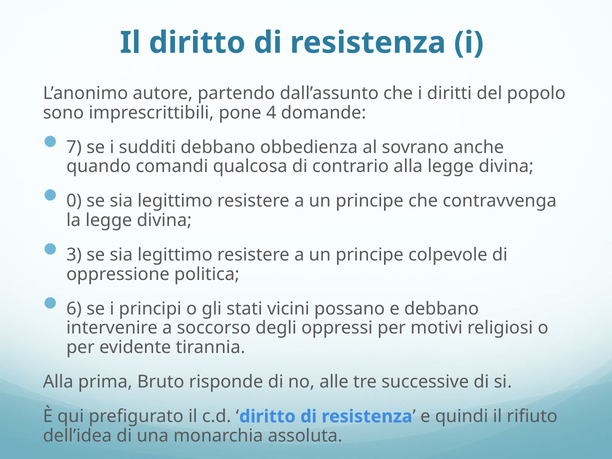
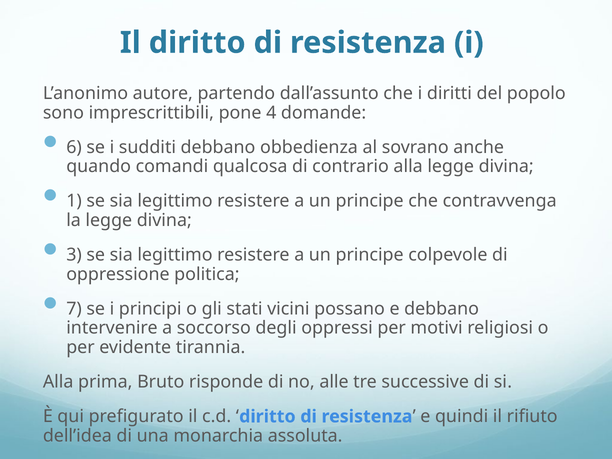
7: 7 -> 6
0: 0 -> 1
6: 6 -> 7
